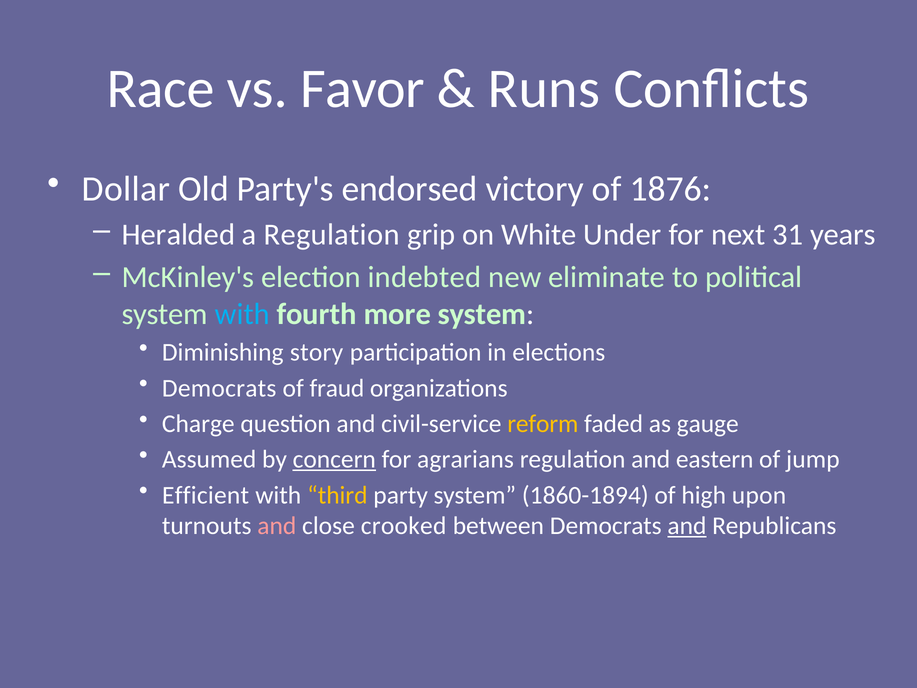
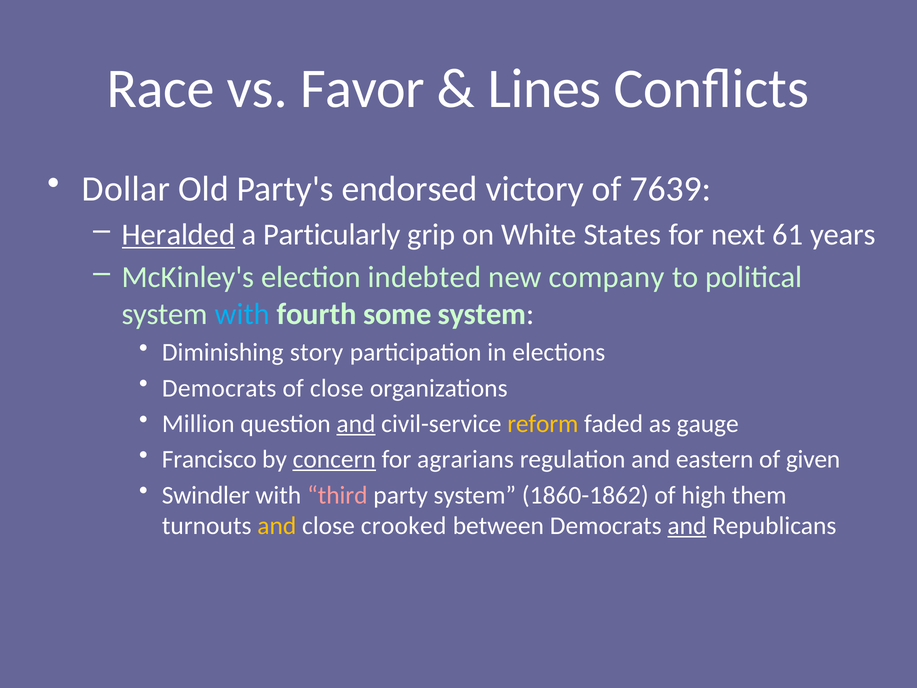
Runs: Runs -> Lines
1876: 1876 -> 7639
Heralded underline: none -> present
a Regulation: Regulation -> Particularly
Under: Under -> States
31: 31 -> 61
eliminate: eliminate -> company
more: more -> some
of fraud: fraud -> close
Charge: Charge -> Million
and at (356, 424) underline: none -> present
Assumed: Assumed -> Francisco
jump: jump -> given
Efficient: Efficient -> Swindler
third colour: yellow -> pink
1860-1894: 1860-1894 -> 1860-1862
upon: upon -> them
and at (277, 526) colour: pink -> yellow
